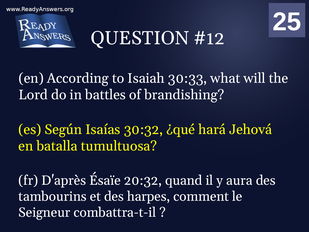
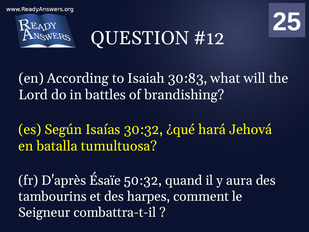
30:33: 30:33 -> 30:83
20:32: 20:32 -> 50:32
